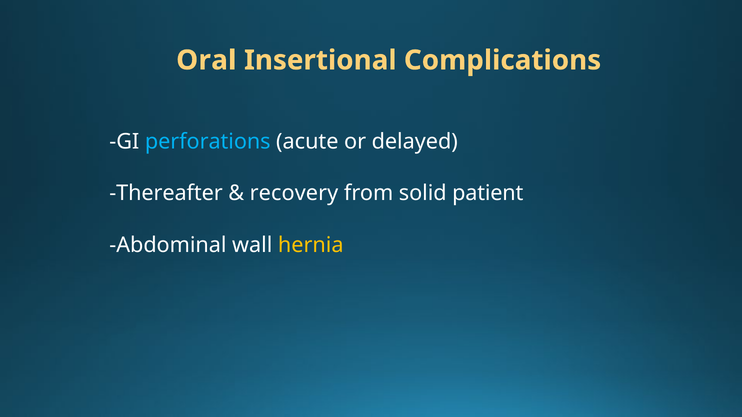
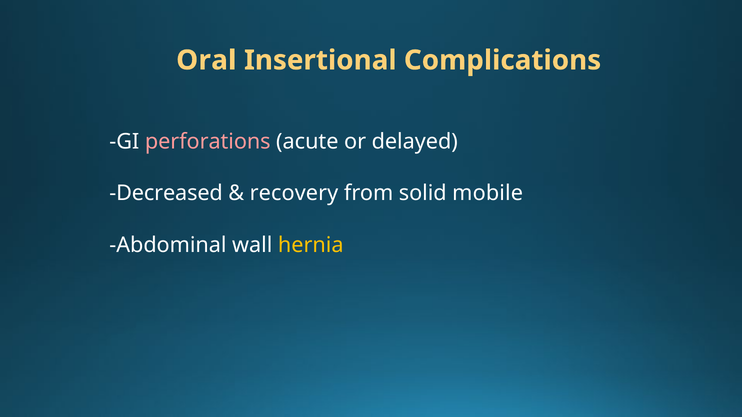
perforations colour: light blue -> pink
Thereafter: Thereafter -> Decreased
patient: patient -> mobile
